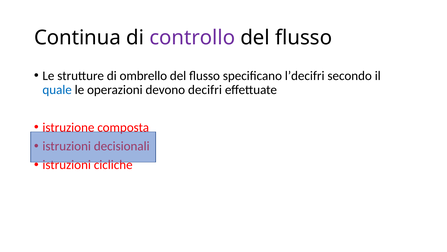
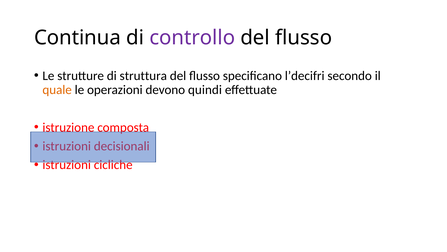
ombrello: ombrello -> struttura
quale colour: blue -> orange
decifri: decifri -> quindi
